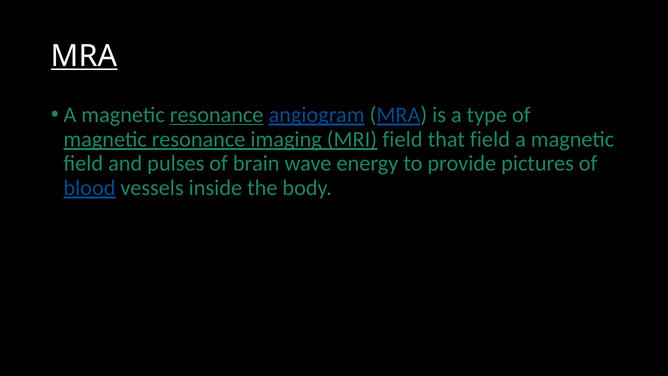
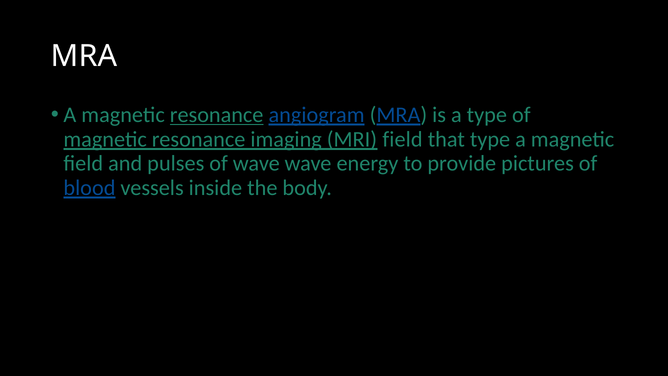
MRA at (84, 56) underline: present -> none
that field: field -> type
of brain: brain -> wave
